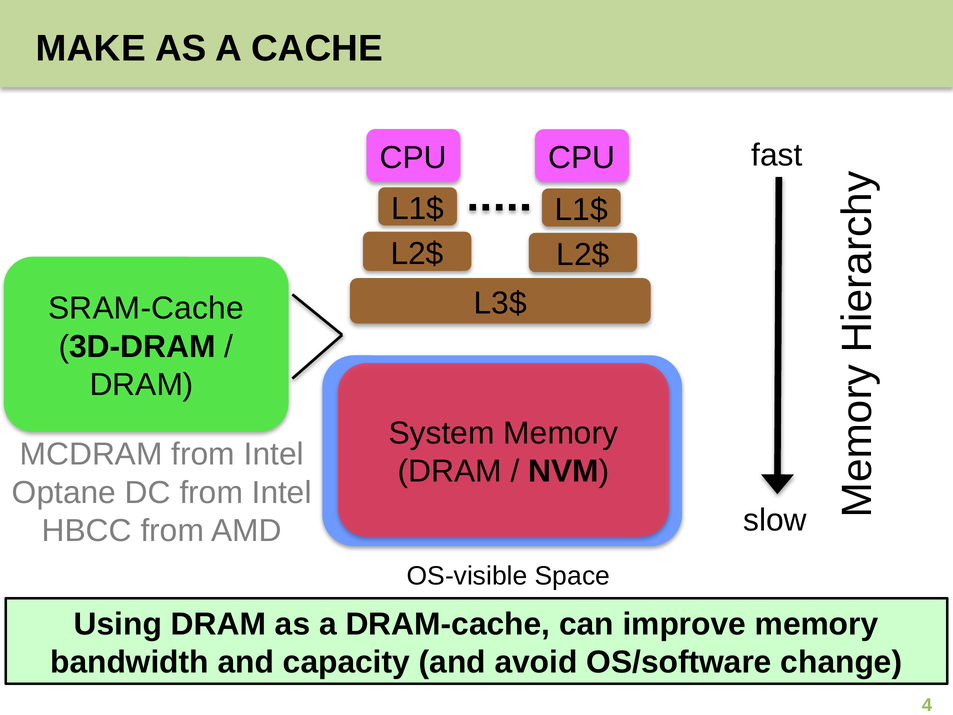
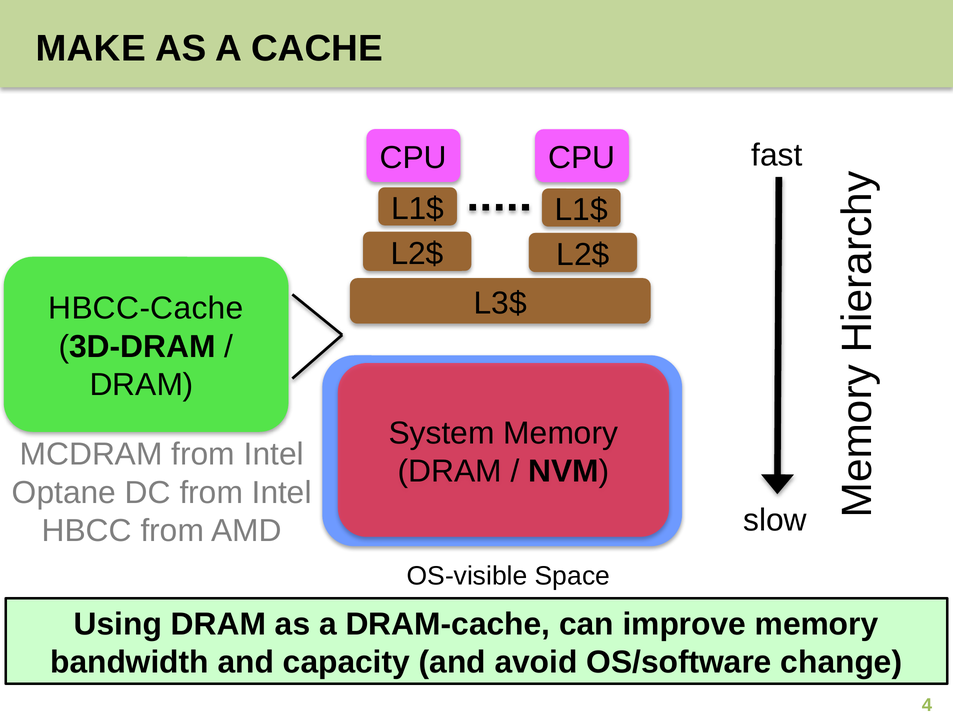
SRAM-Cache: SRAM-Cache -> HBCC-Cache
